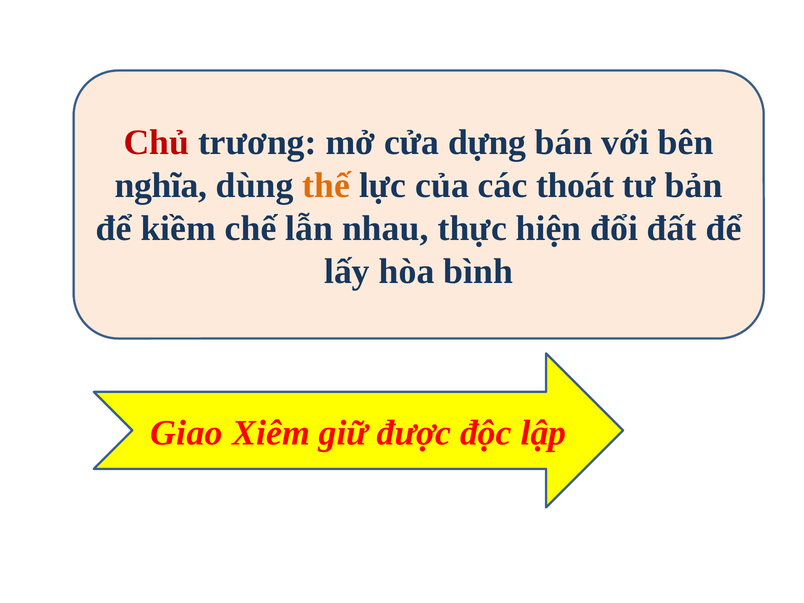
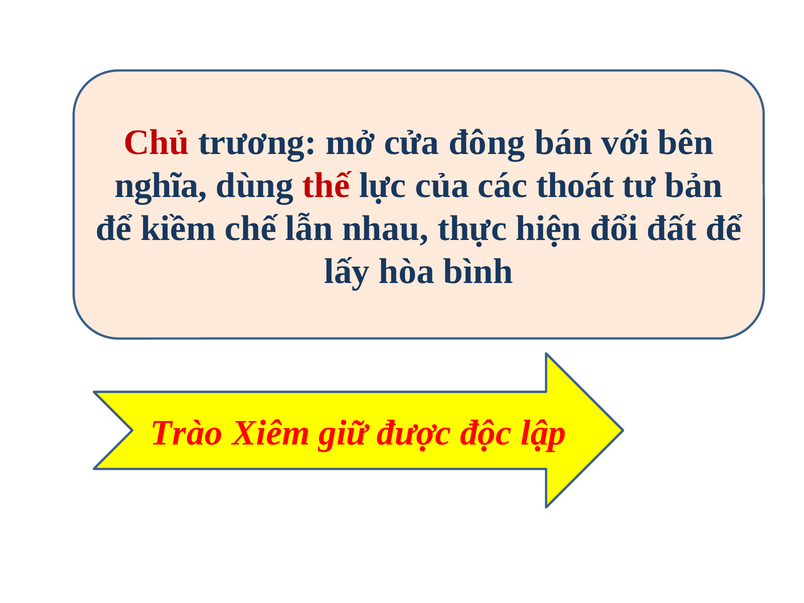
dựng: dựng -> đông
thế colour: orange -> red
Giao: Giao -> Trào
